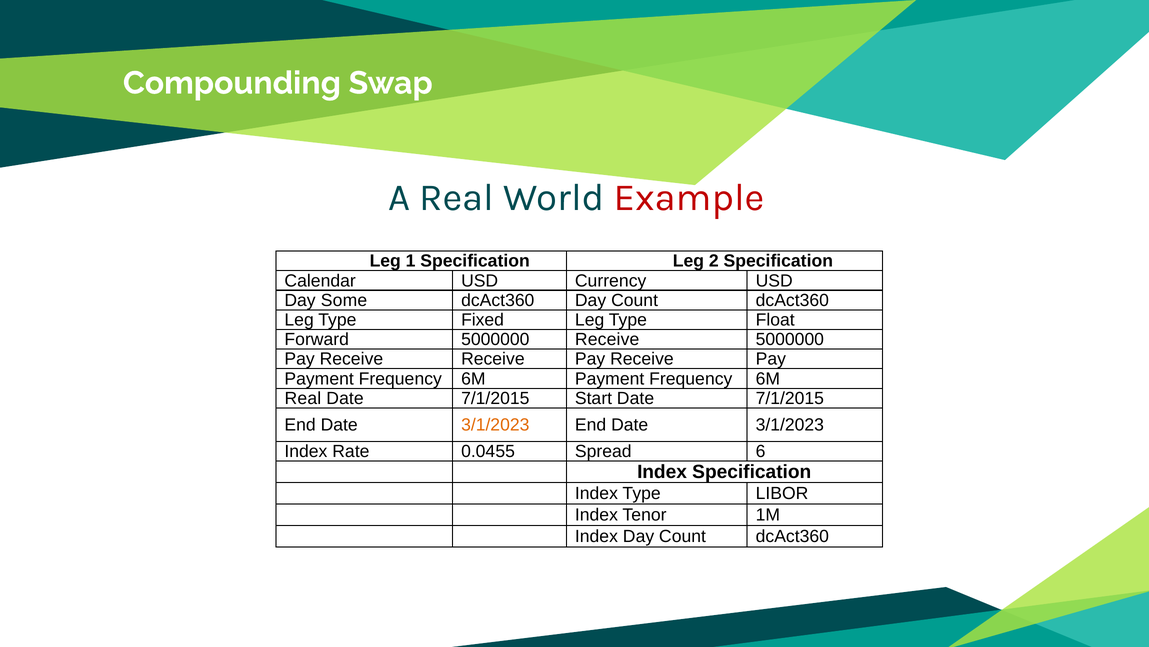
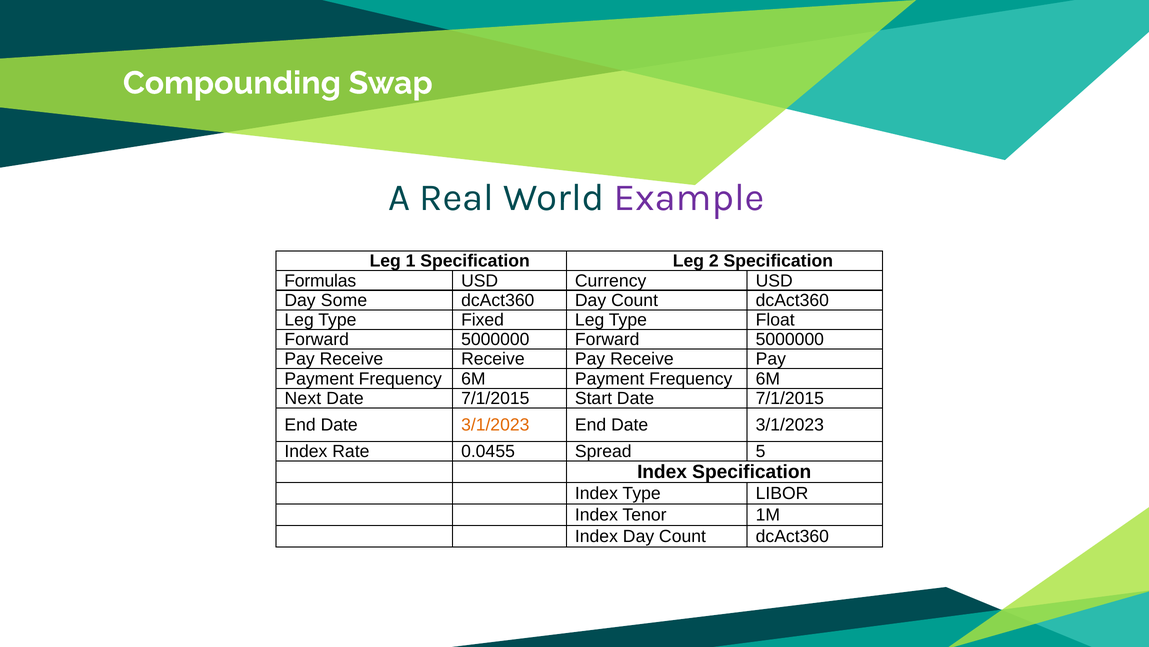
Example colour: red -> purple
Calendar: Calendar -> Formulas
5000000 Receive: Receive -> Forward
Real at (303, 398): Real -> Next
6: 6 -> 5
